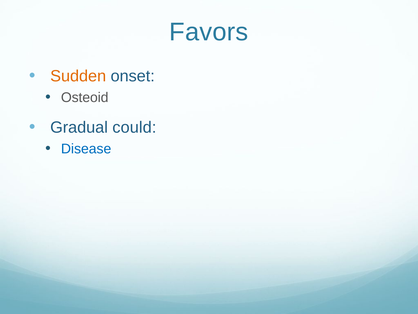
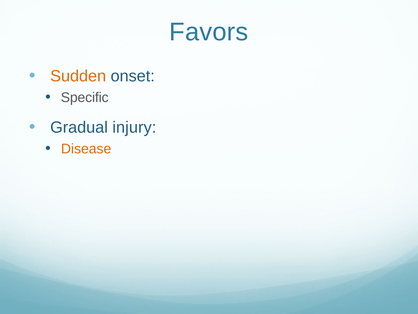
Osteoid: Osteoid -> Specific
could: could -> injury
Disease colour: blue -> orange
